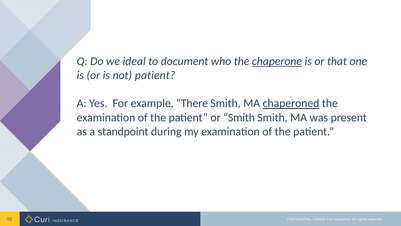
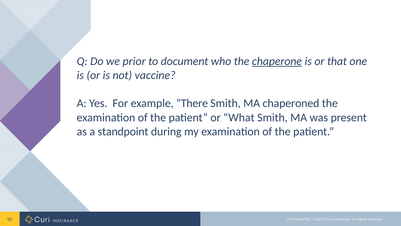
ideal: ideal -> prior
not patient: patient -> vaccine
chaperoned underline: present -> none
or Smith: Smith -> What
